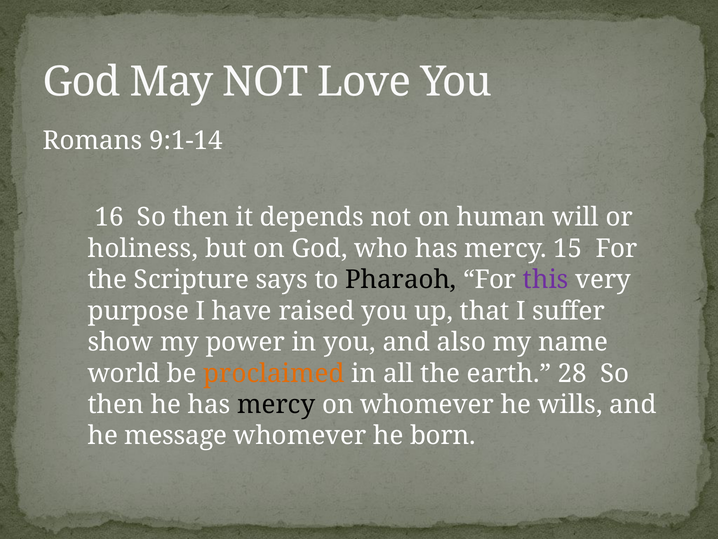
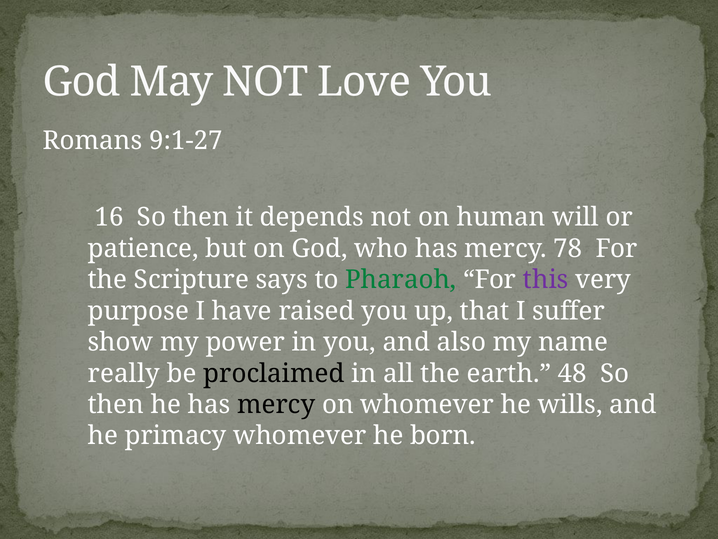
9:1-14: 9:1-14 -> 9:1-27
holiness: holiness -> patience
15: 15 -> 78
Pharaoh colour: black -> green
world: world -> really
proclaimed colour: orange -> black
28: 28 -> 48
message: message -> primacy
